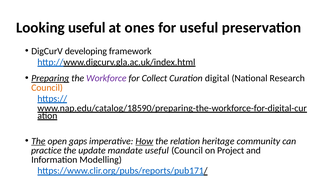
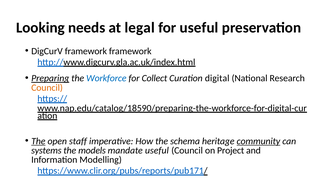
Looking useful: useful -> needs
ones: ones -> legal
DigCurV developing: developing -> framework
Workforce colour: purple -> blue
gaps: gaps -> staff
How underline: present -> none
relation: relation -> schema
community underline: none -> present
practice: practice -> systems
update: update -> models
